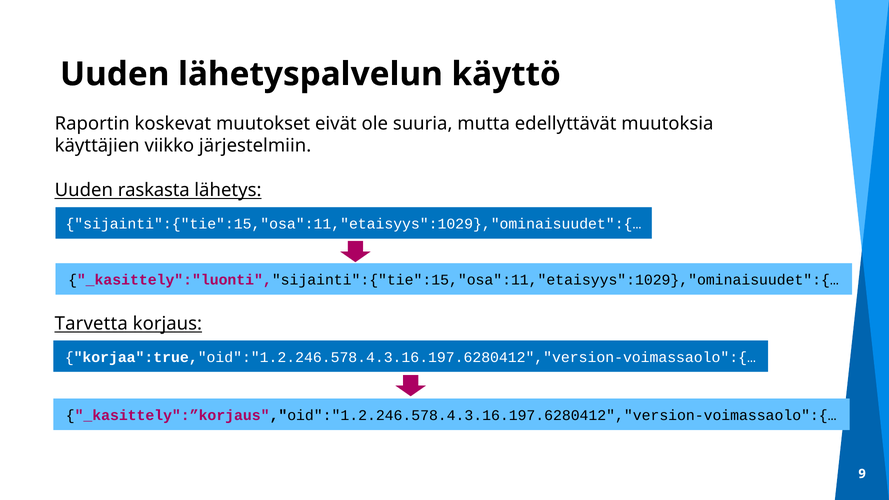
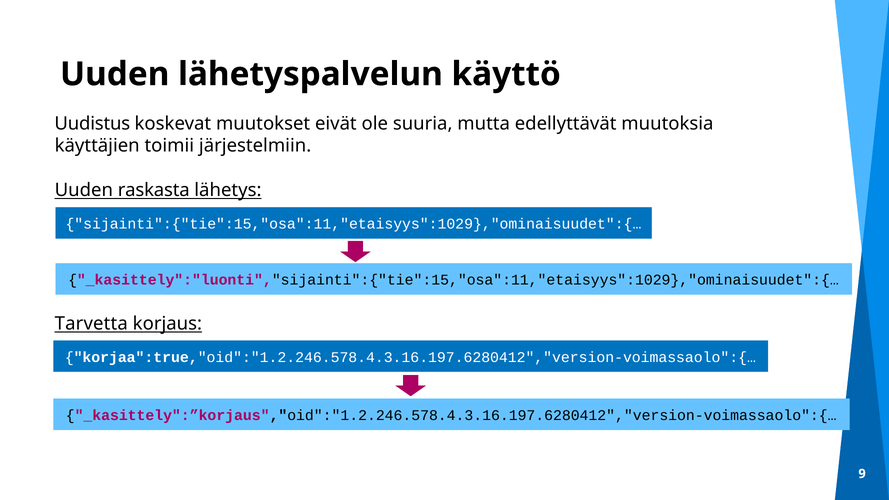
Raportin: Raportin -> Uudistus
viikko: viikko -> toimii
